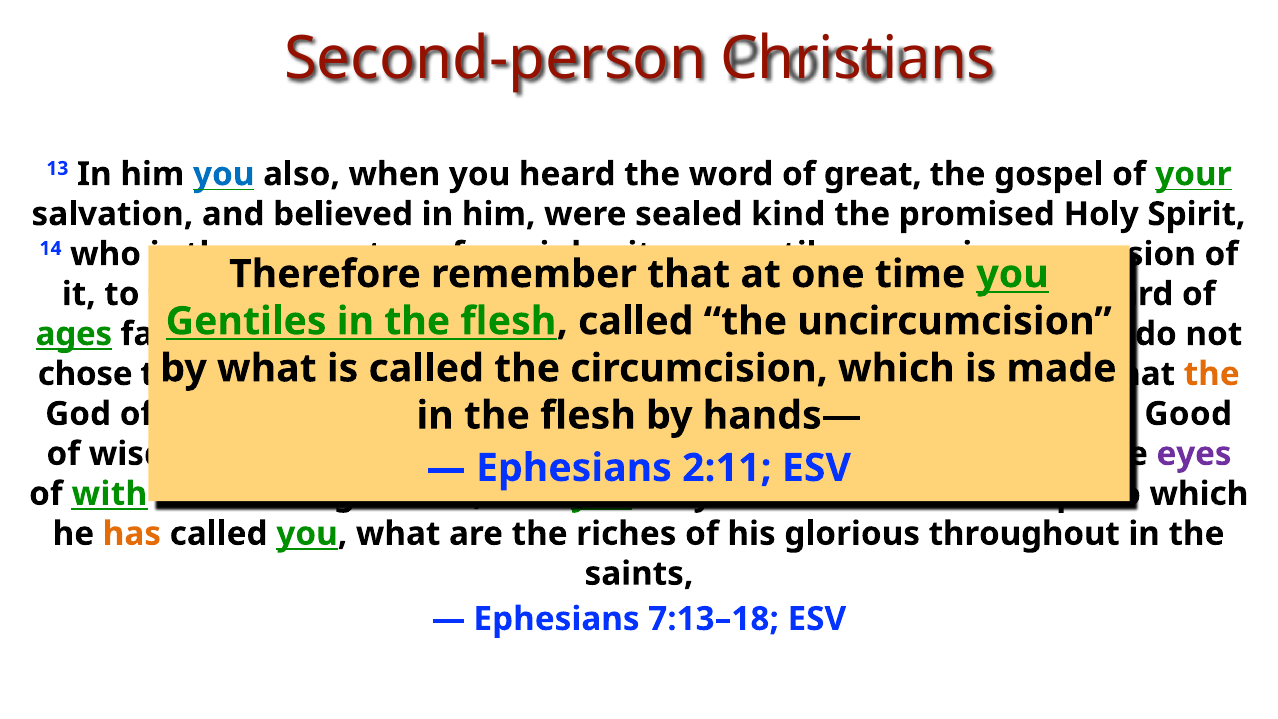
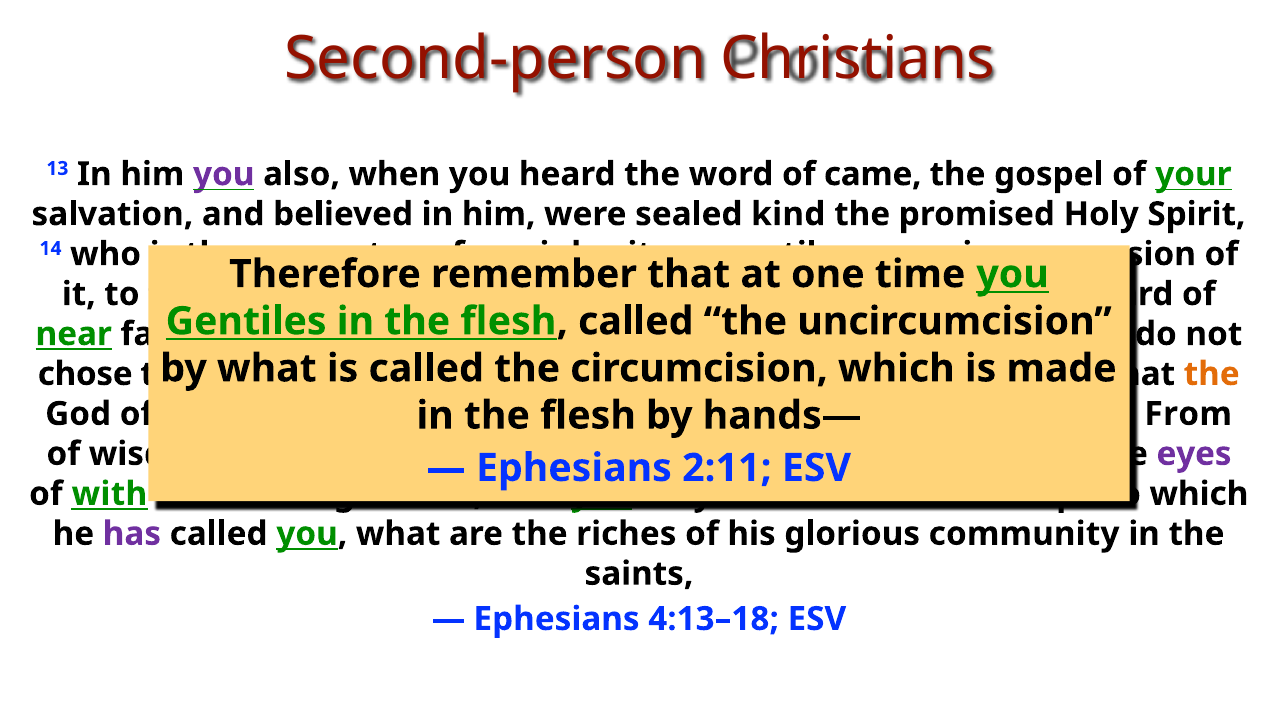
you at (224, 174) colour: blue -> purple
great: great -> came
ages: ages -> near
Good: Good -> From
has colour: orange -> purple
throughout: throughout -> community
7:13–18: 7:13–18 -> 4:13–18
